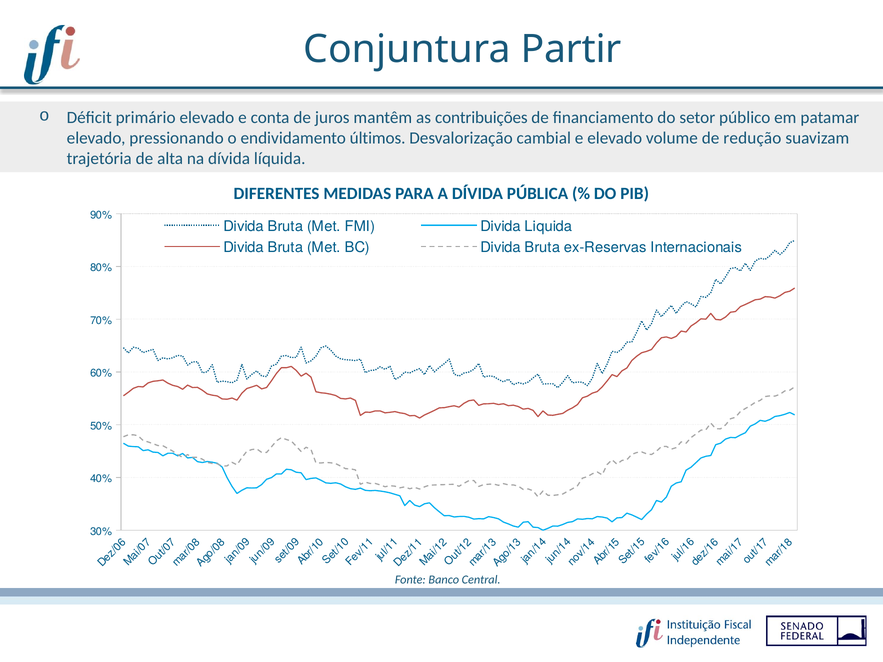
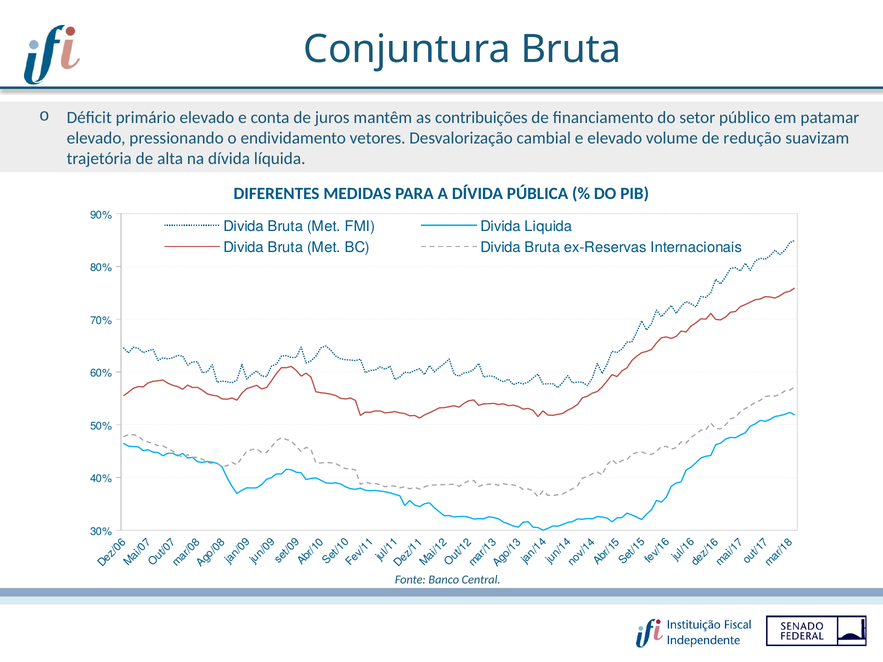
Conjuntura Partir: Partir -> Bruta
últimos: últimos -> vetores
